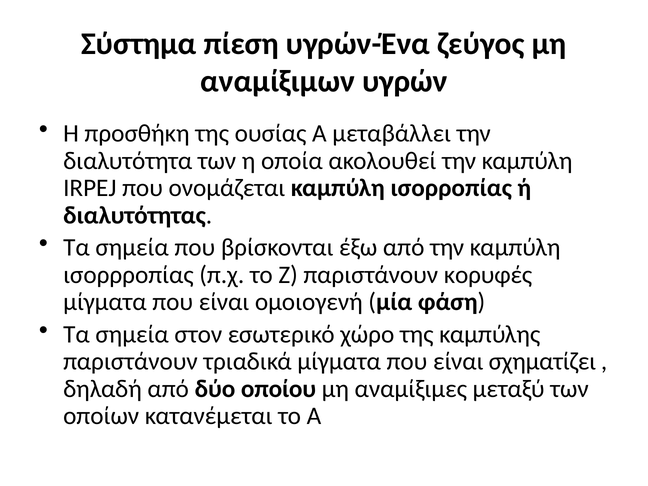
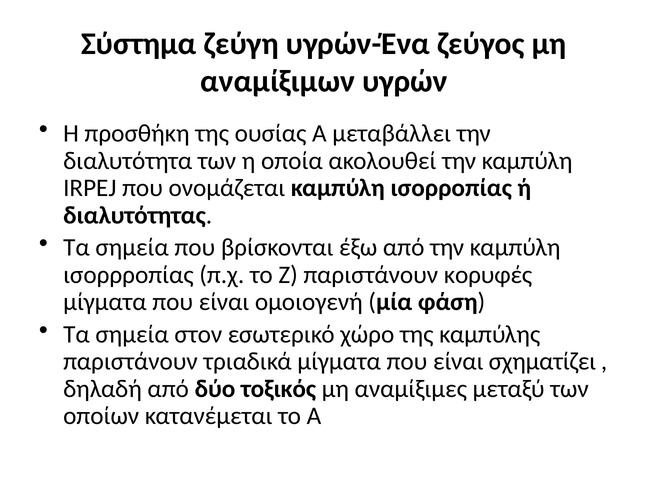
πίεση: πίεση -> ζεύγη
οποίου: οποίου -> τοξικός
